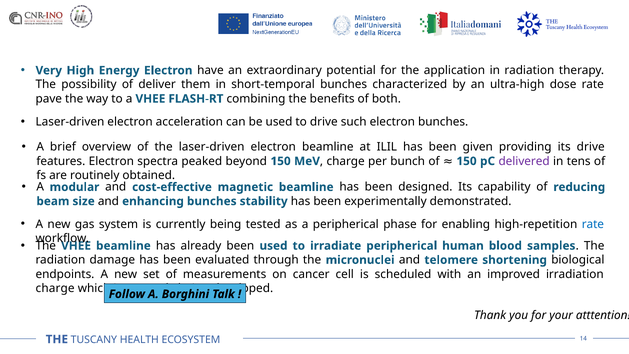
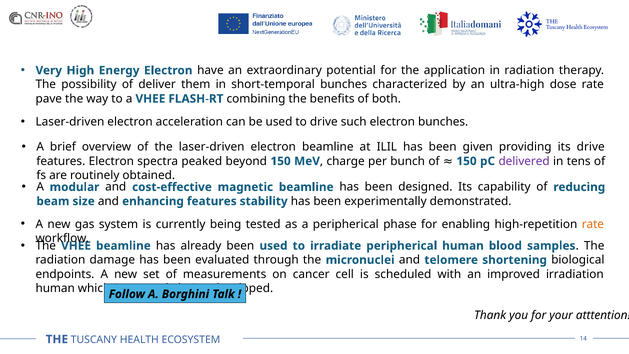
enhancing bunches: bunches -> features
rate at (593, 224) colour: blue -> orange
charge at (55, 288): charge -> human
